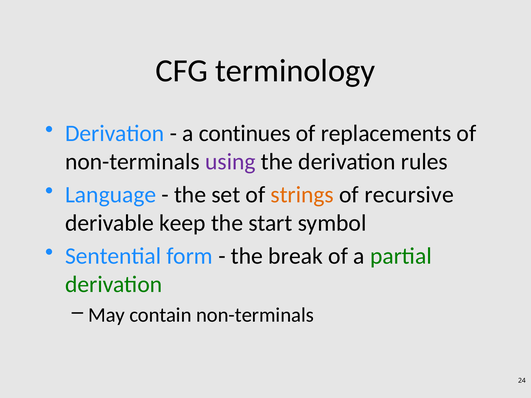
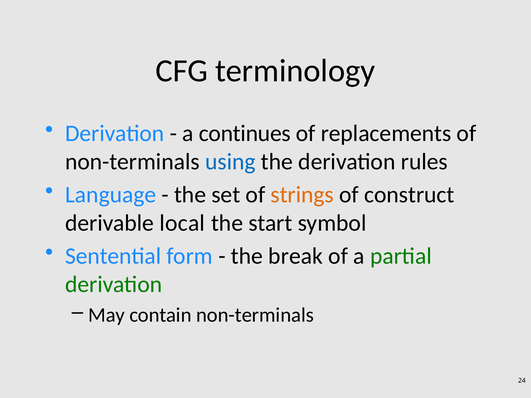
using colour: purple -> blue
recursive: recursive -> construct
keep: keep -> local
